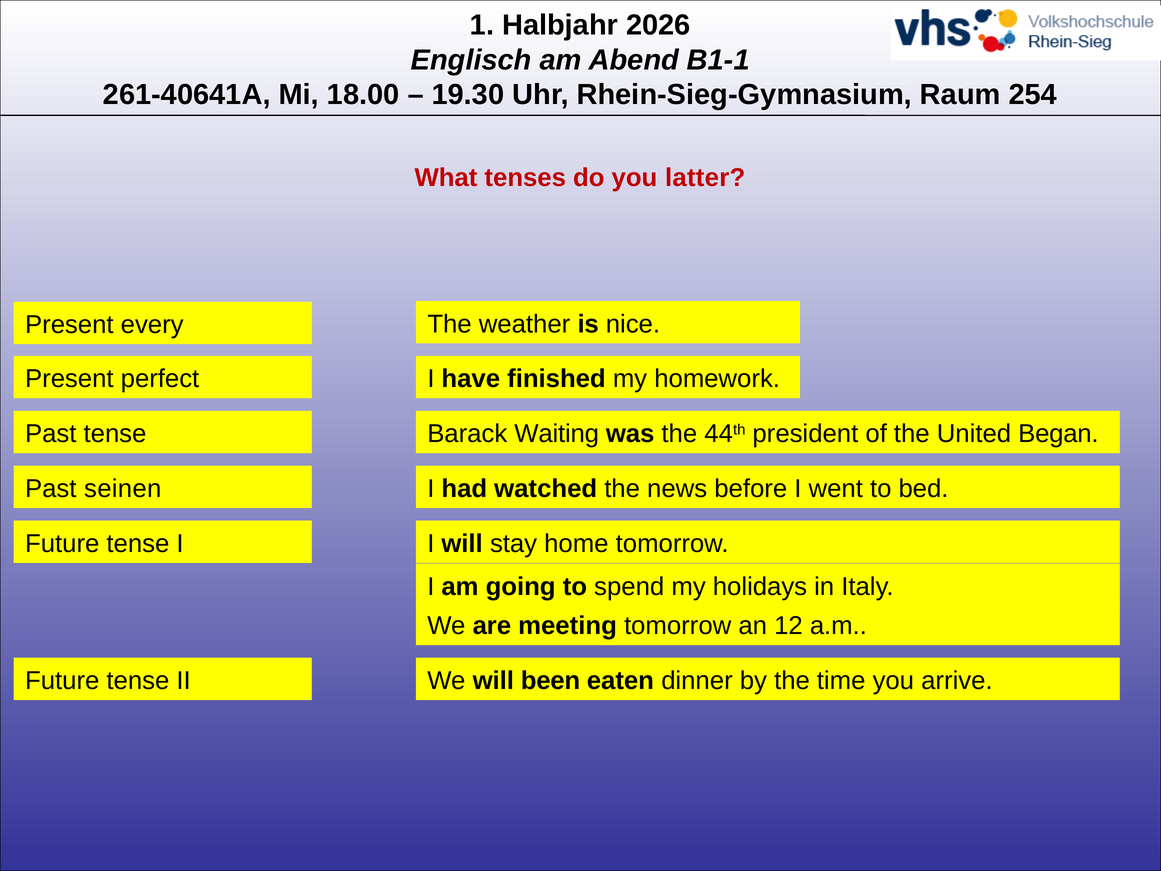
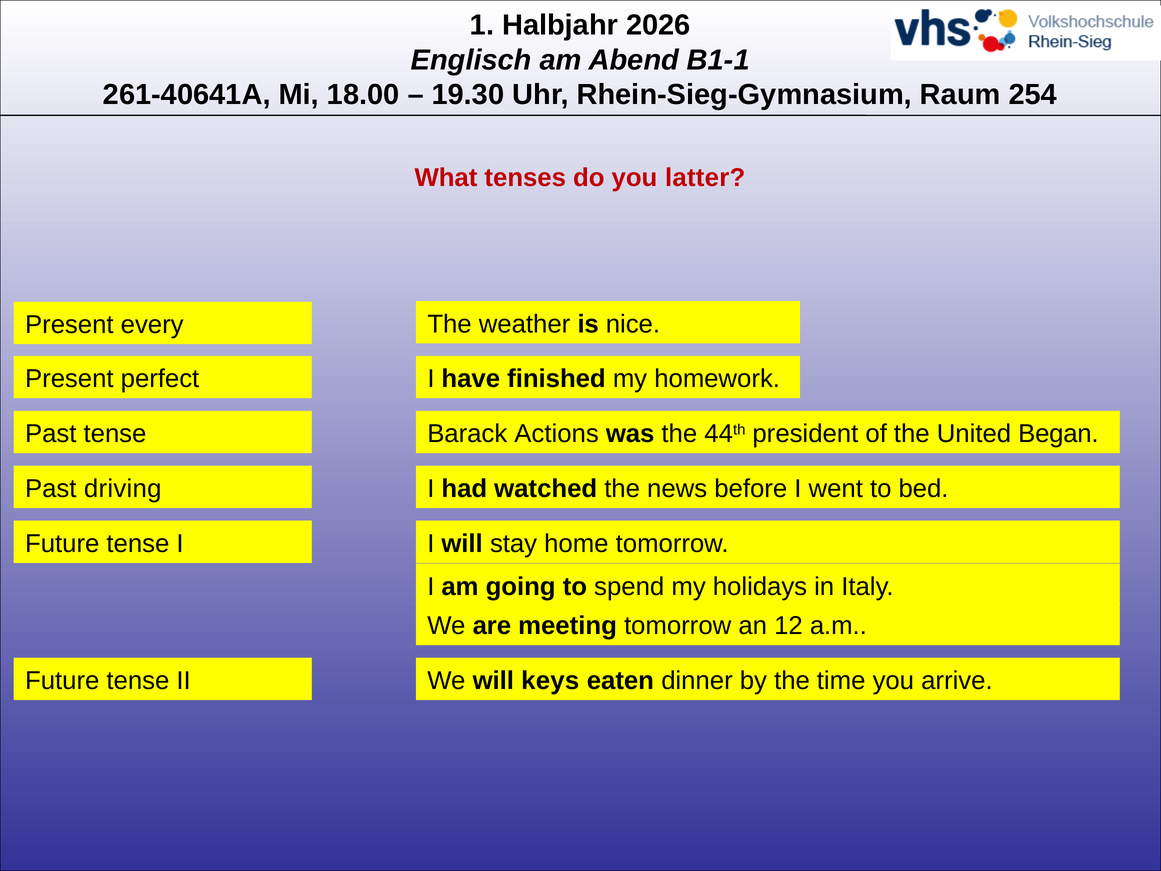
Waiting: Waiting -> Actions
seinen: seinen -> driving
been: been -> keys
